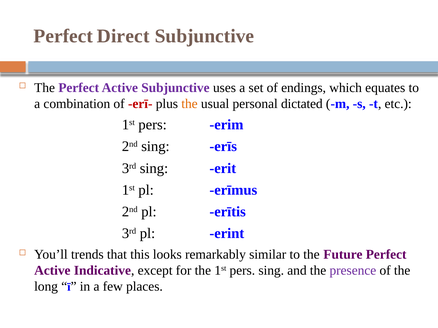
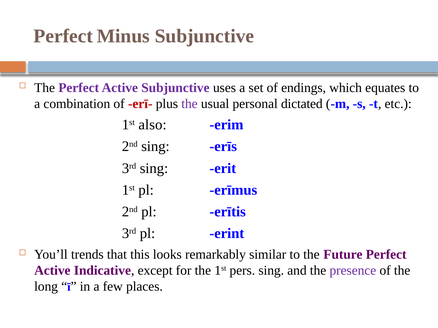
Direct: Direct -> Minus
the at (190, 104) colour: orange -> purple
pers at (153, 125): pers -> also
